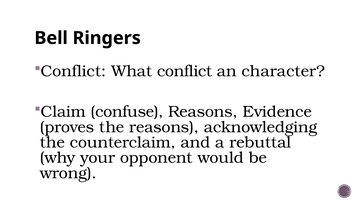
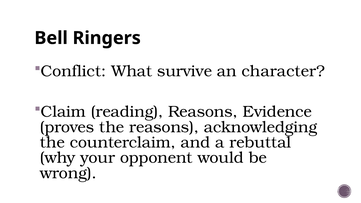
What conflict: conflict -> survive
confuse: confuse -> reading
